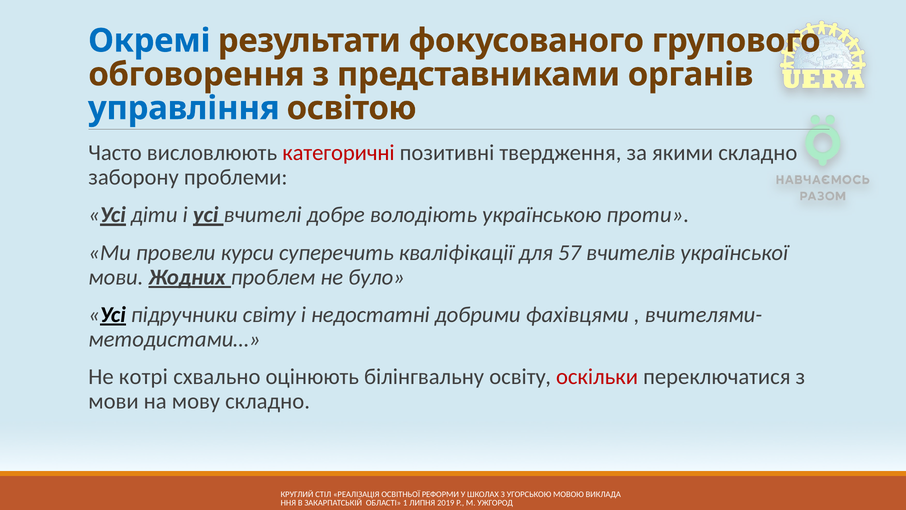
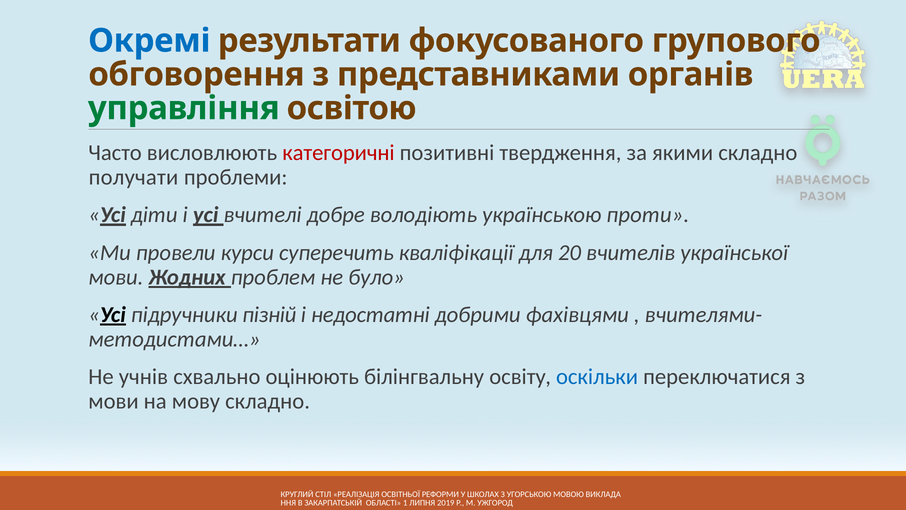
управління colour: blue -> green
заборону: заборону -> получати
57: 57 -> 20
світу: світу -> пізній
котрі: котрі -> учнів
оскільки colour: red -> blue
